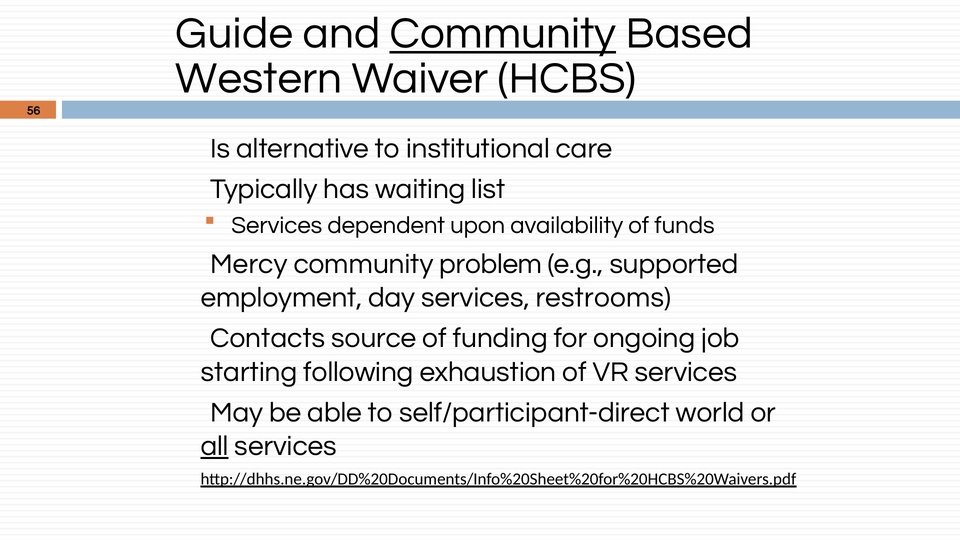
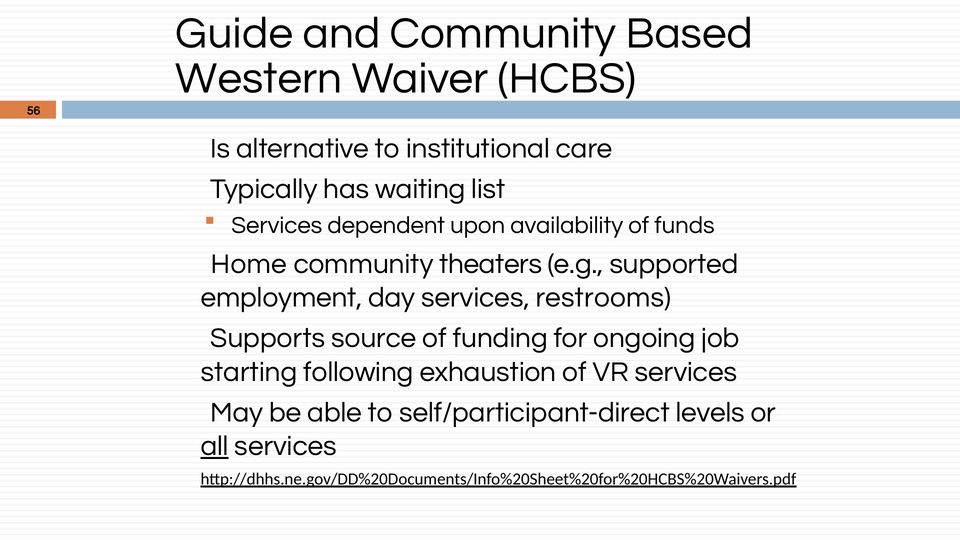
Community at (503, 33) underline: present -> none
Mercy: Mercy -> Home
problem: problem -> theaters
Contacts: Contacts -> Supports
world: world -> levels
